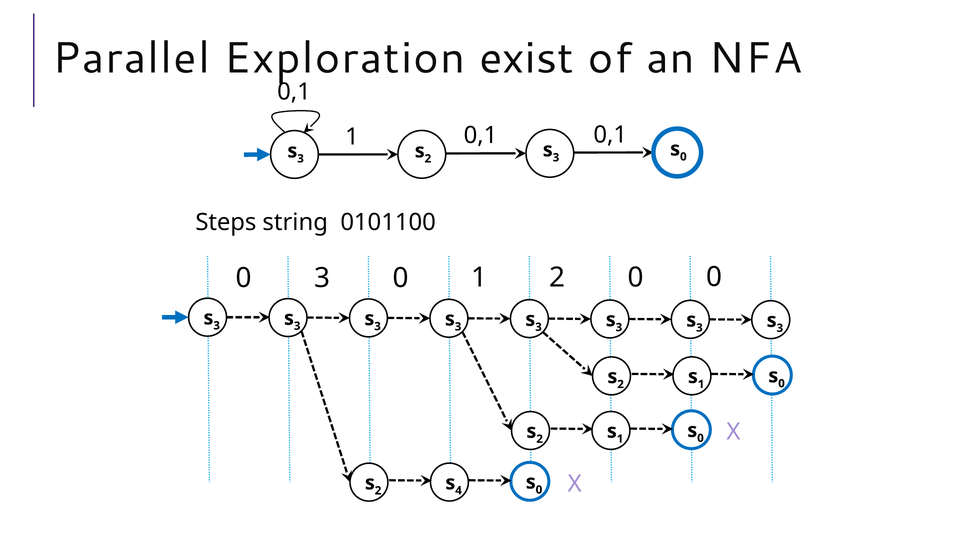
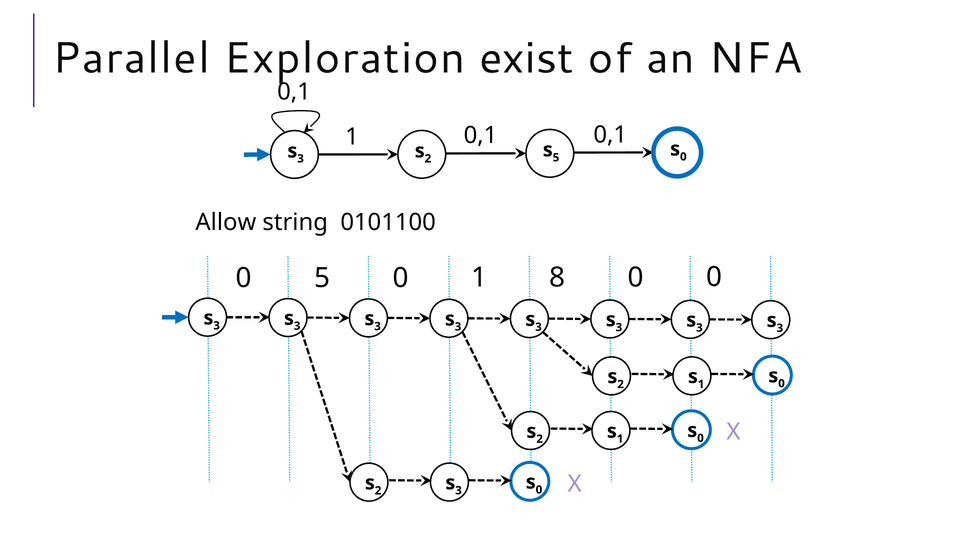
3 at (556, 158): 3 -> 5
Steps: Steps -> Allow
0 3: 3 -> 5
1 2: 2 -> 8
4 at (459, 491): 4 -> 3
